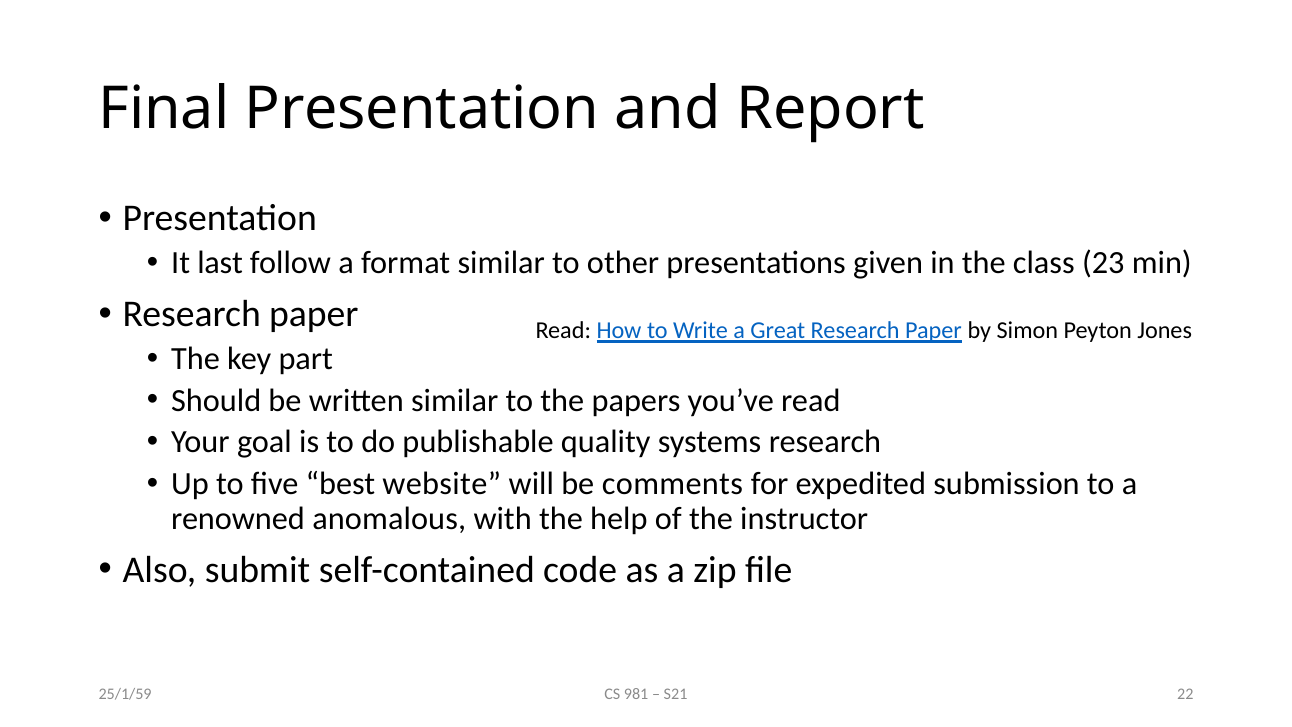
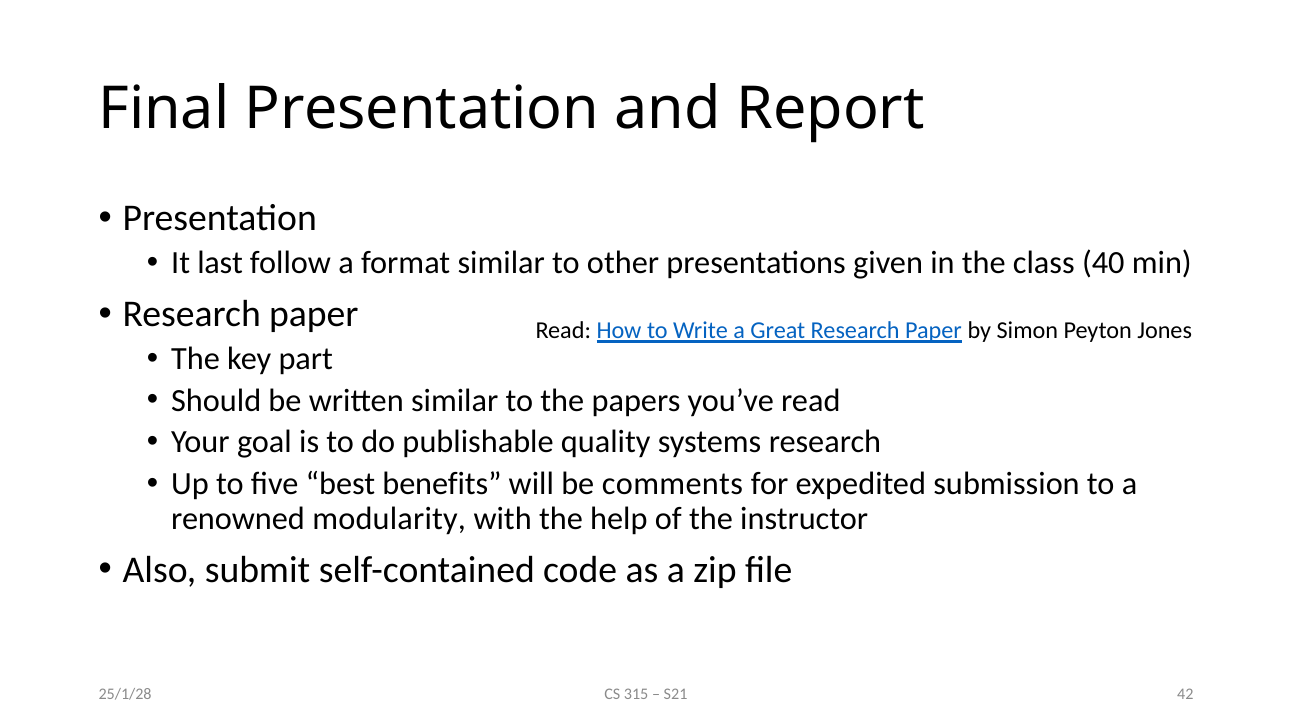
23: 23 -> 40
website: website -> benefits
anomalous: anomalous -> modularity
981: 981 -> 315
22: 22 -> 42
25/1/59: 25/1/59 -> 25/1/28
